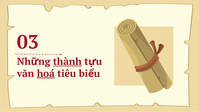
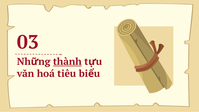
hoá underline: present -> none
